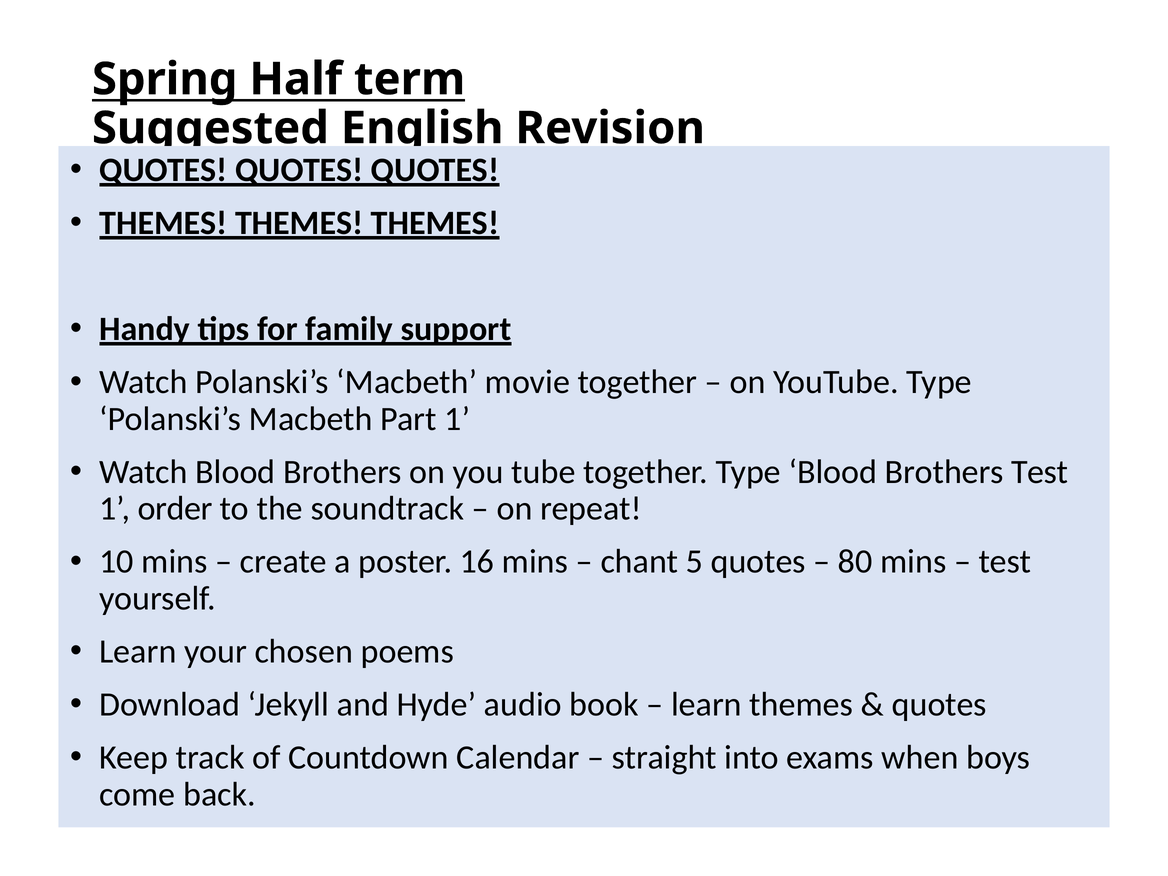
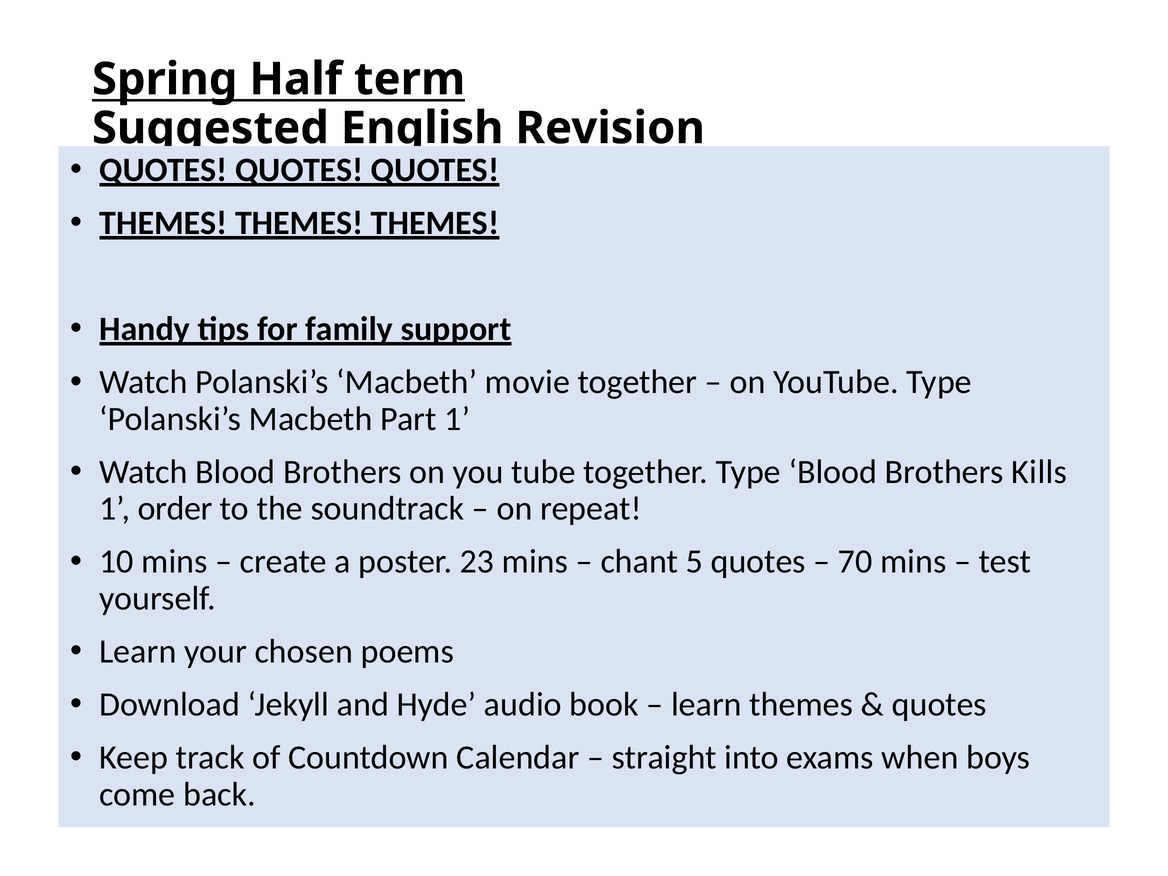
Brothers Test: Test -> Kills
16: 16 -> 23
80: 80 -> 70
